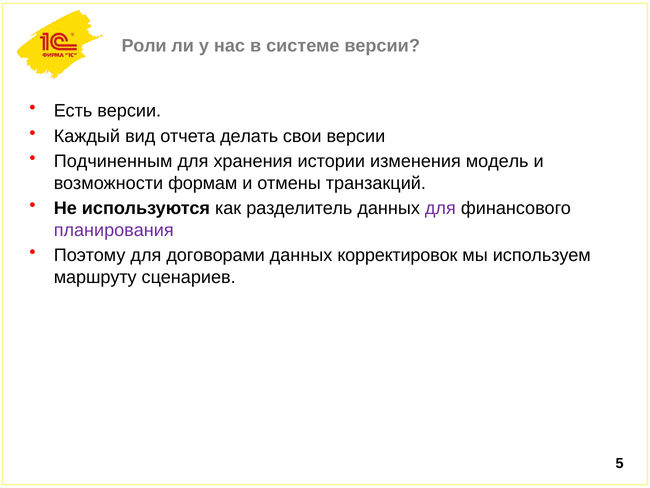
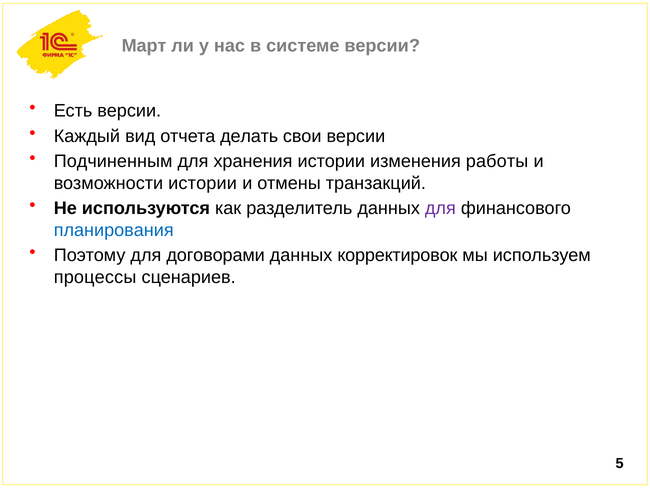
Роли: Роли -> Март
модель: модель -> работы
возможности формам: формам -> истории
планирования colour: purple -> blue
маршруту: маршруту -> процессы
